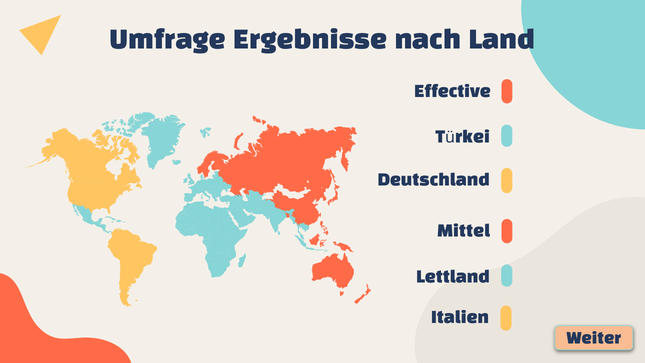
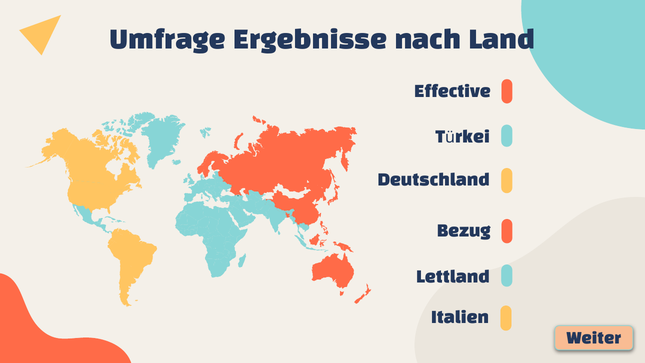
Mittel: Mittel -> Bezug
